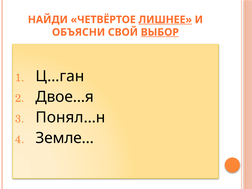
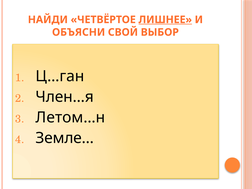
ВЫБОР underline: present -> none
Двое…я: Двое…я -> Член…я
Понял…н: Понял…н -> Летом…н
